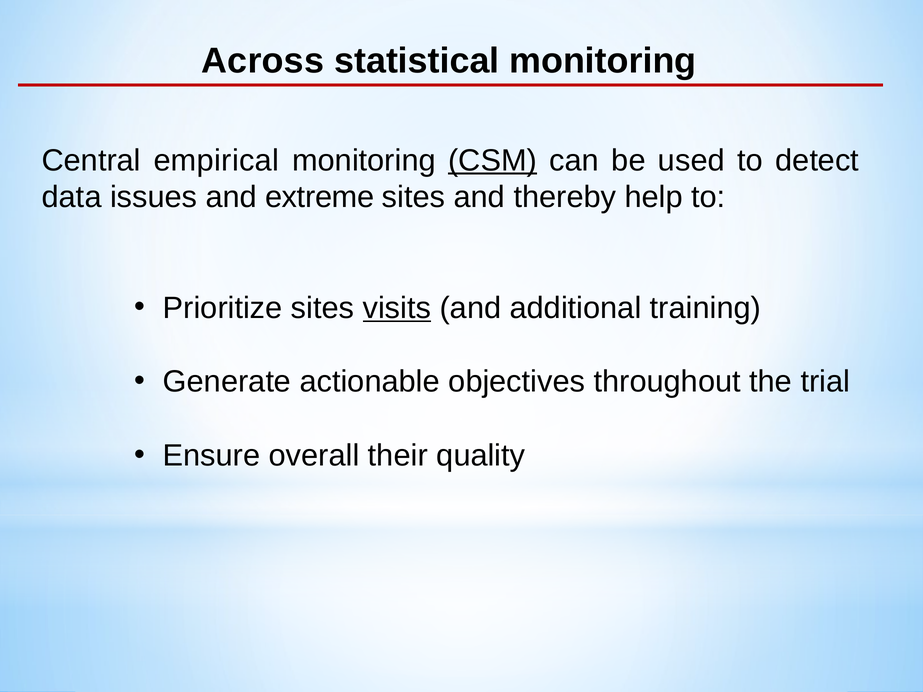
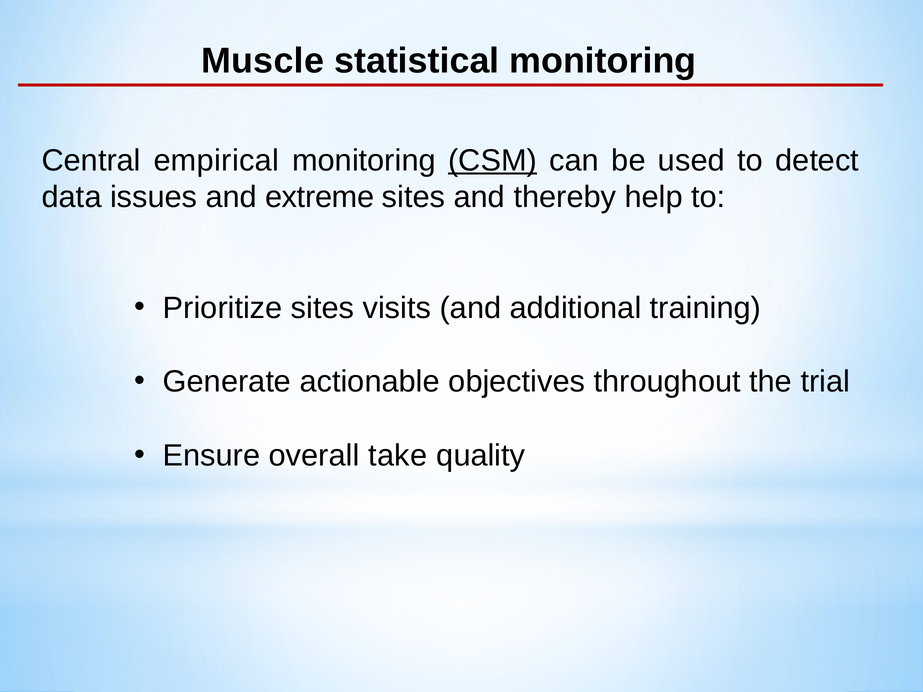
Across: Across -> Muscle
visits underline: present -> none
their: their -> take
